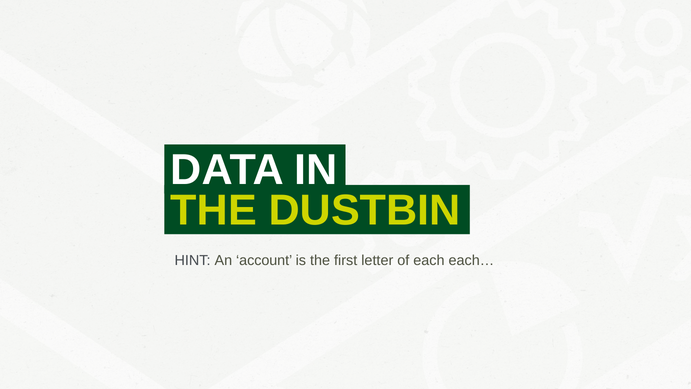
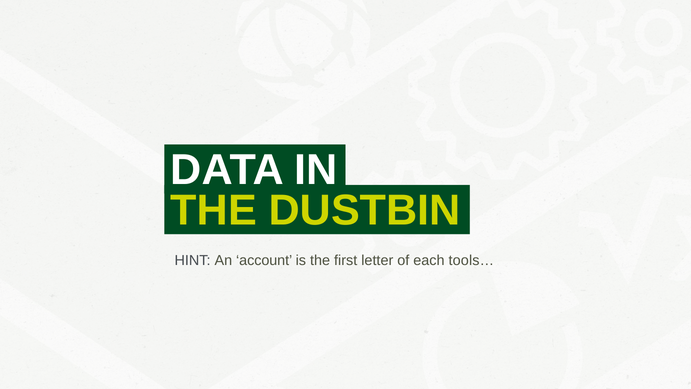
each…: each… -> tools…
